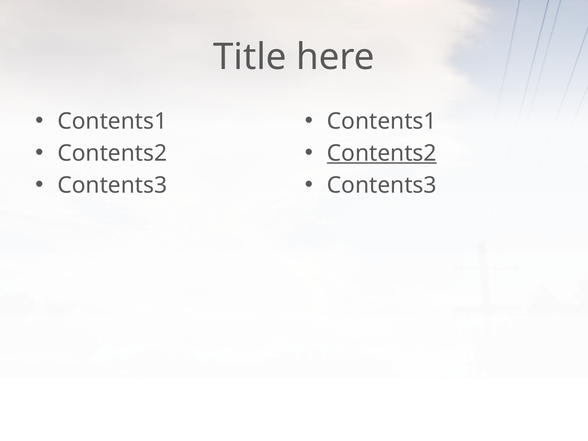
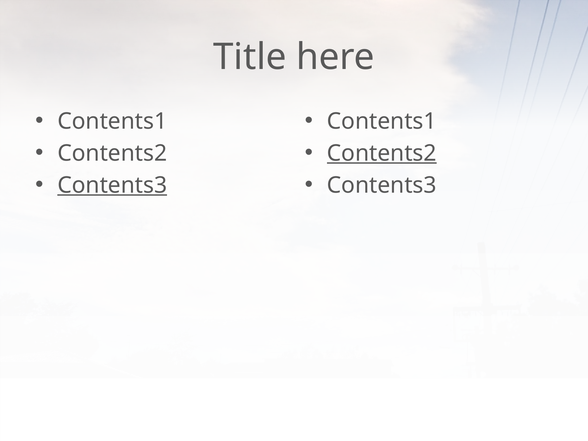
Contents3 at (112, 185) underline: none -> present
